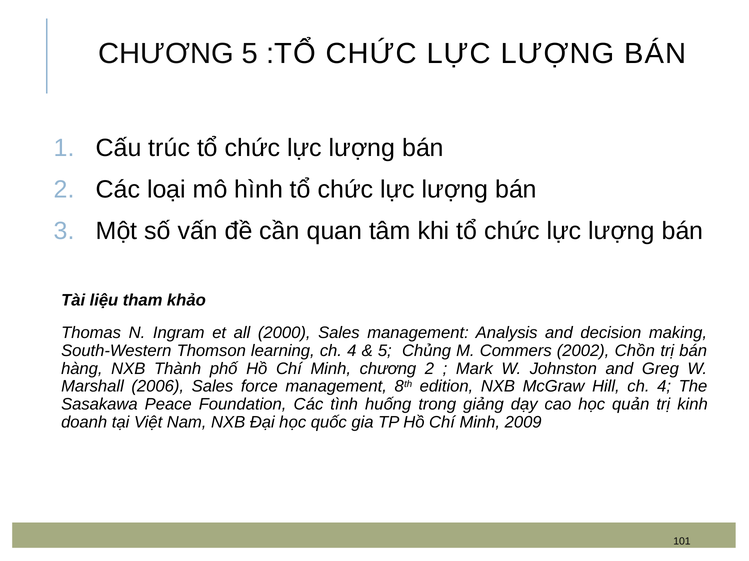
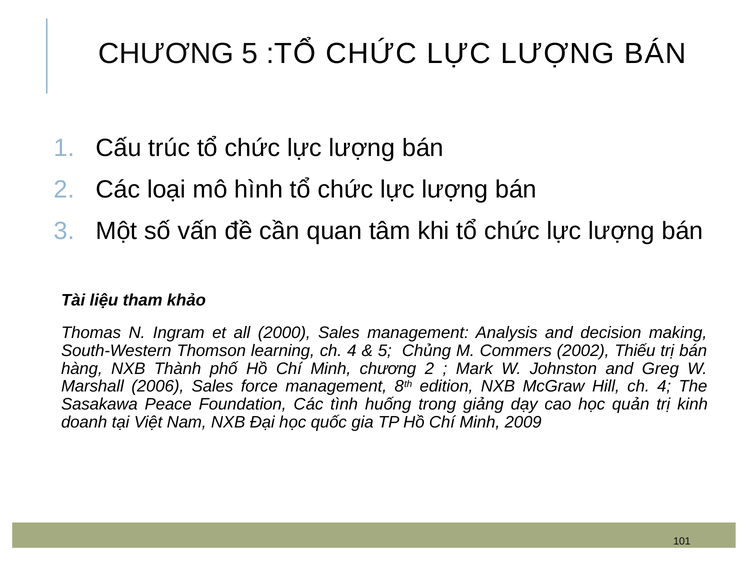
Chồn: Chồn -> Thiếu
